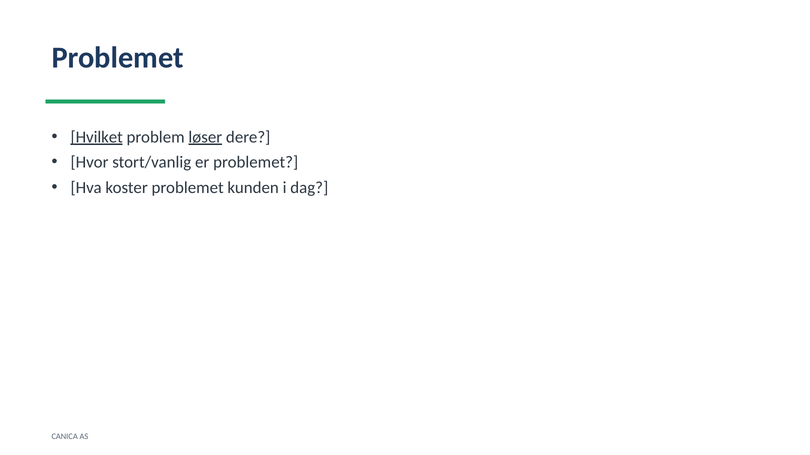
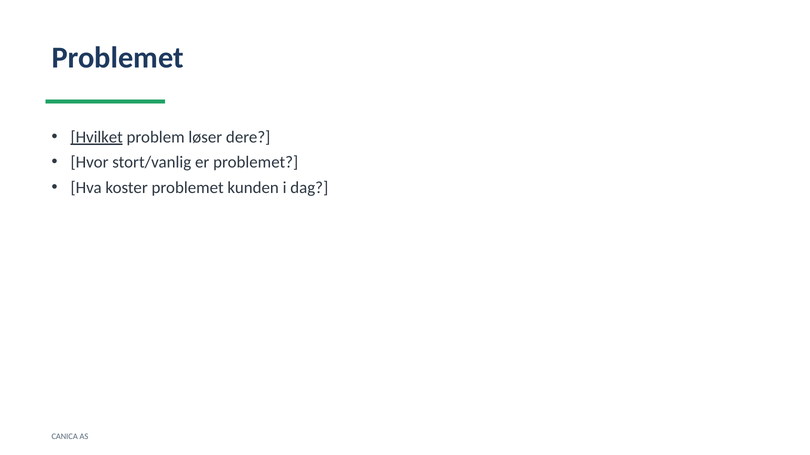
løser underline: present -> none
